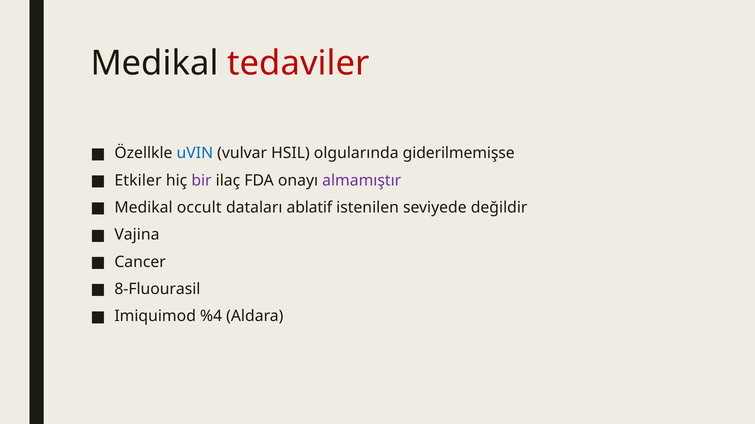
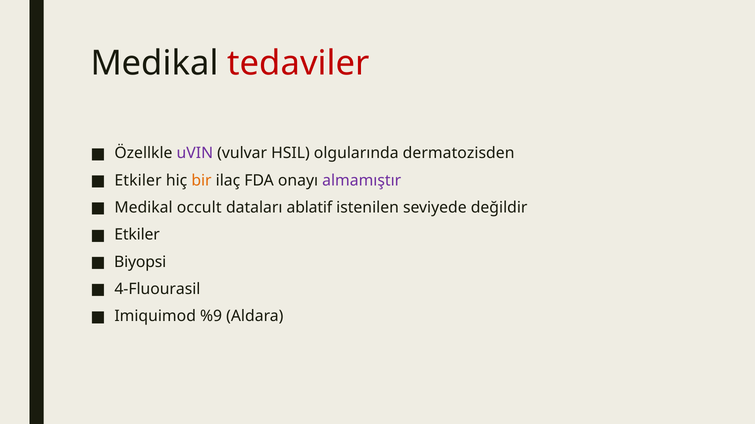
uVIN colour: blue -> purple
giderilmemişse: giderilmemişse -> dermatozisden
bir colour: purple -> orange
Vajina at (137, 235): Vajina -> Etkiler
Cancer: Cancer -> Biyopsi
8-Fluourasil: 8-Fluourasil -> 4-Fluourasil
%4: %4 -> %9
